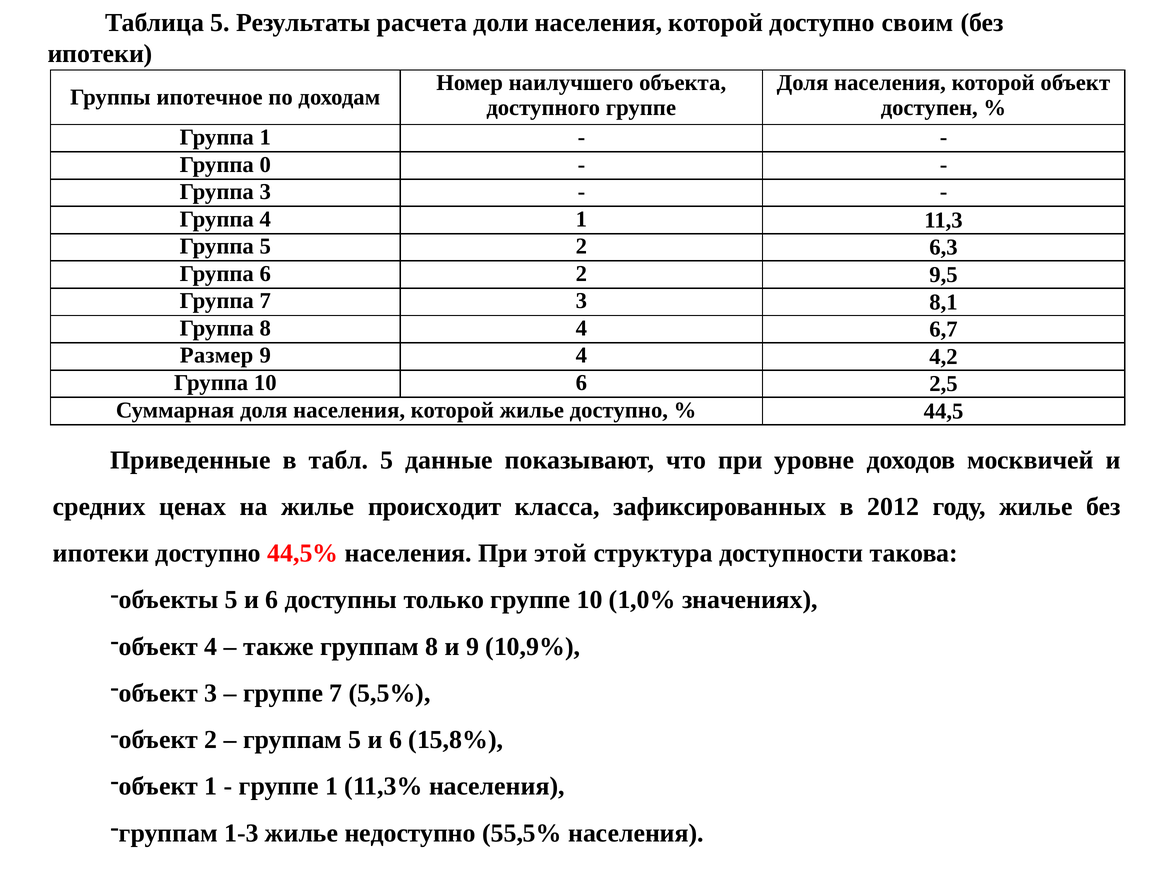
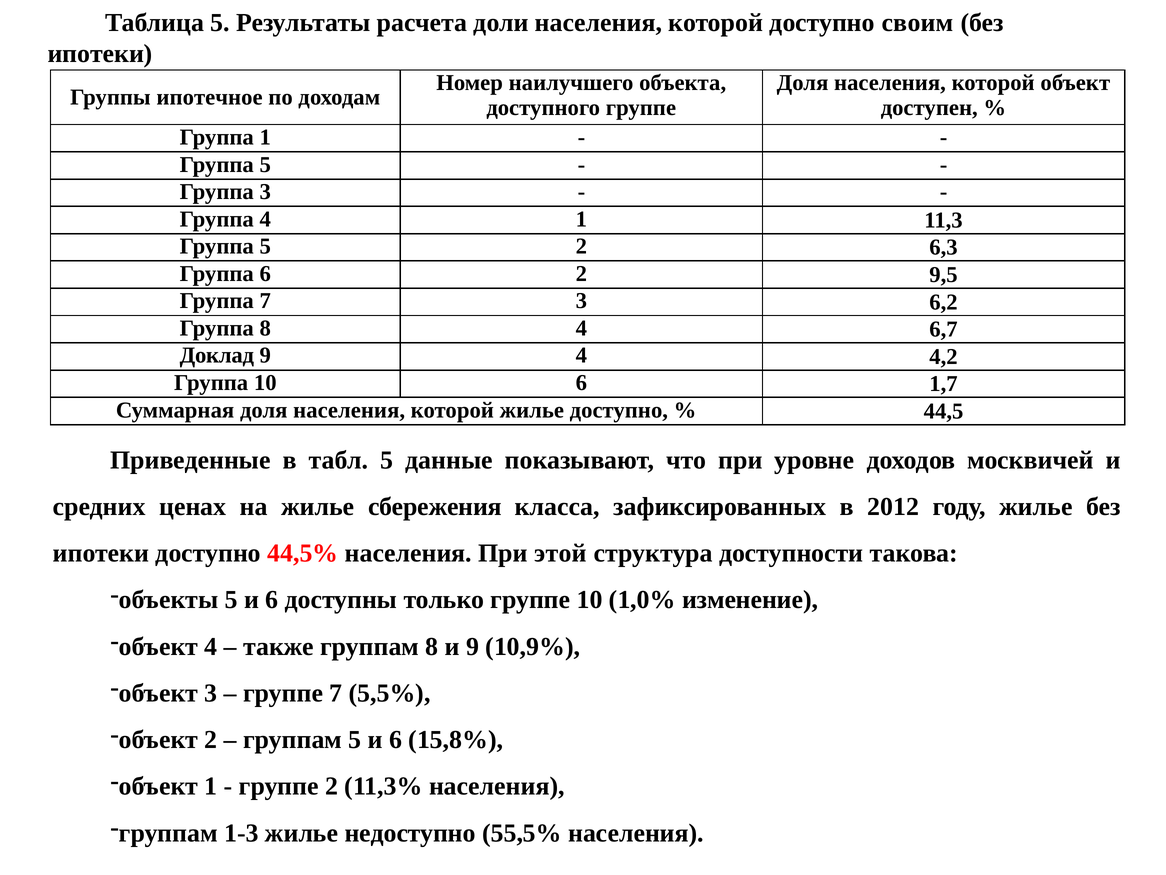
0 at (265, 164): 0 -> 5
8,1: 8,1 -> 6,2
Размер: Размер -> Доклад
2,5: 2,5 -> 1,7
происходит: происходит -> сбережения
значениях: значениях -> изменение
группе 1: 1 -> 2
